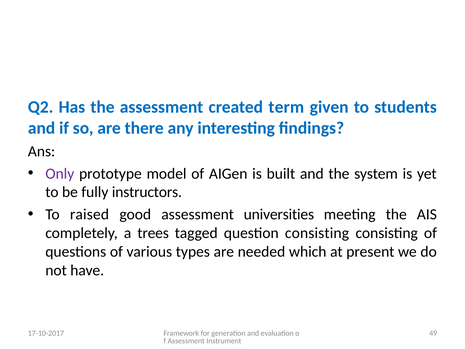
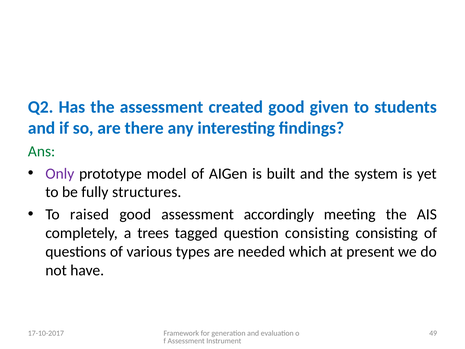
created term: term -> good
Ans colour: black -> green
instructors: instructors -> structures
universities: universities -> accordingly
